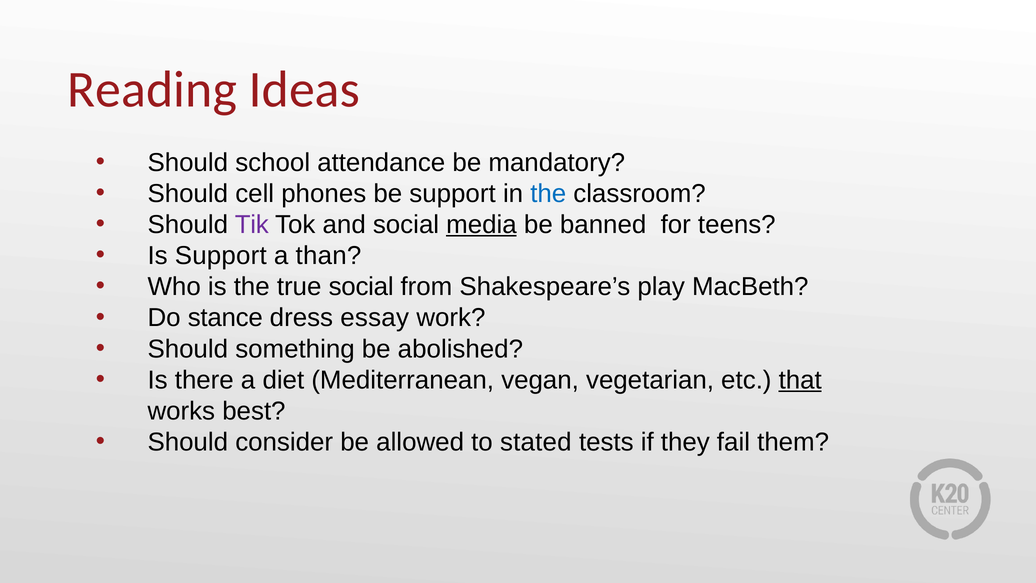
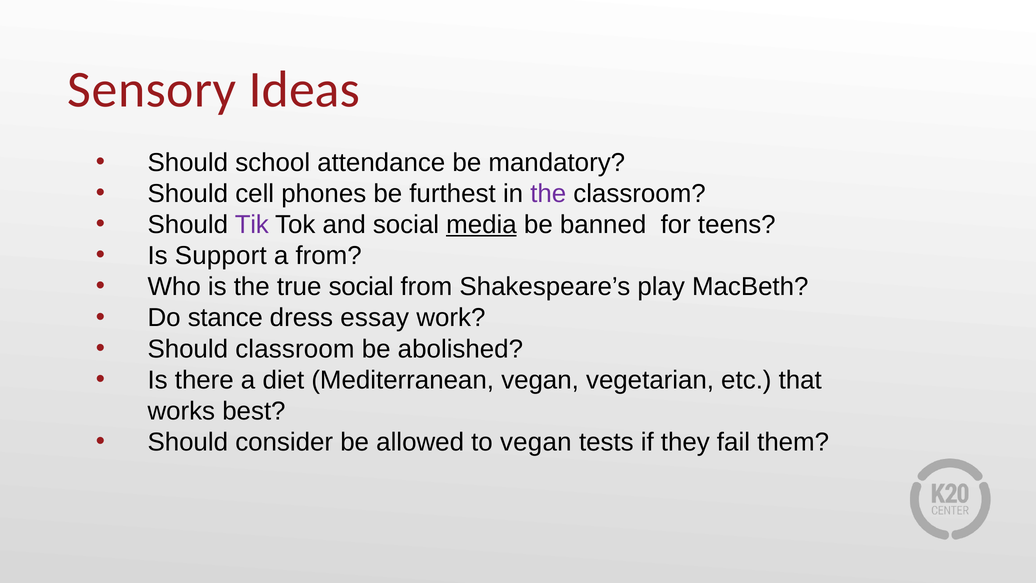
Reading: Reading -> Sensory
be support: support -> furthest
the at (548, 193) colour: blue -> purple
a than: than -> from
Should something: something -> classroom
that underline: present -> none
to stated: stated -> vegan
